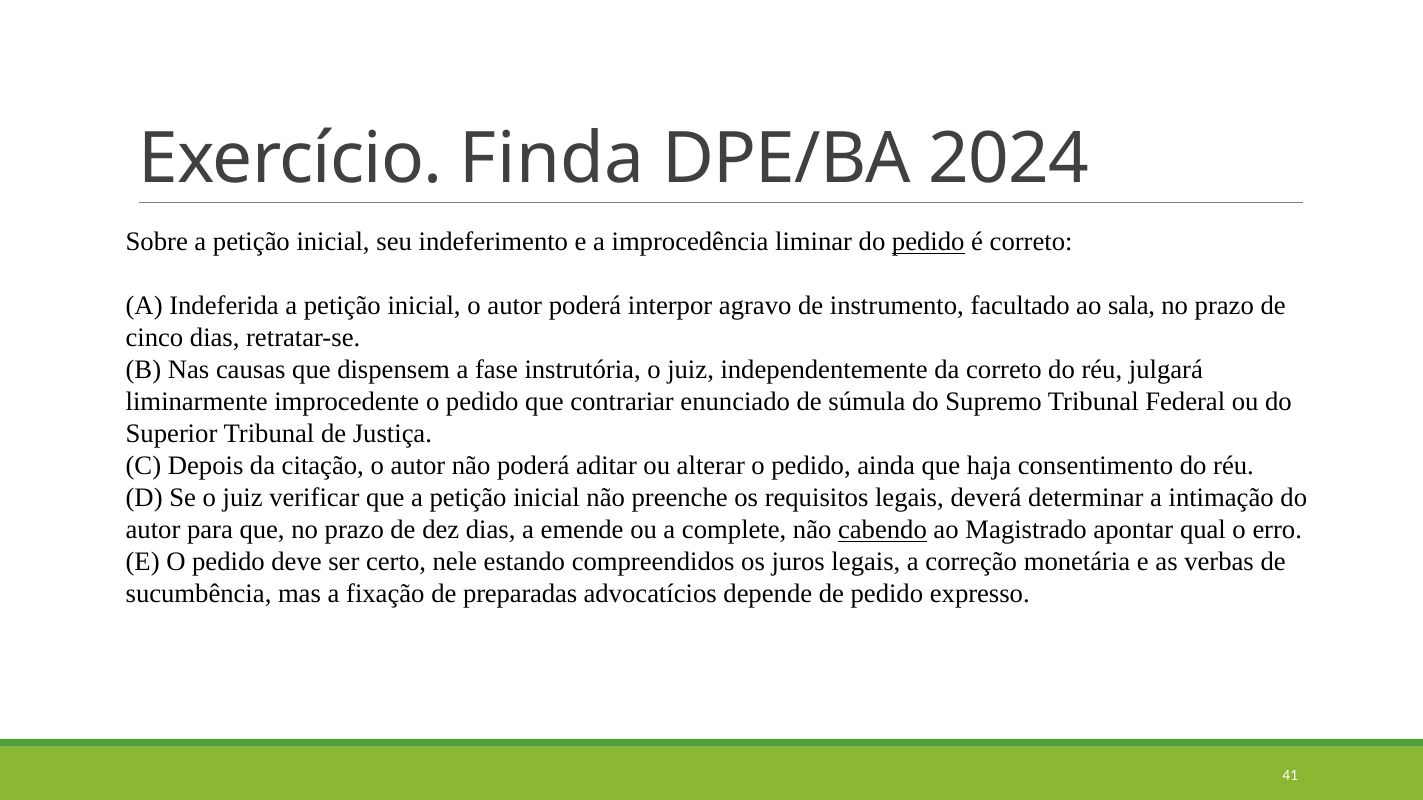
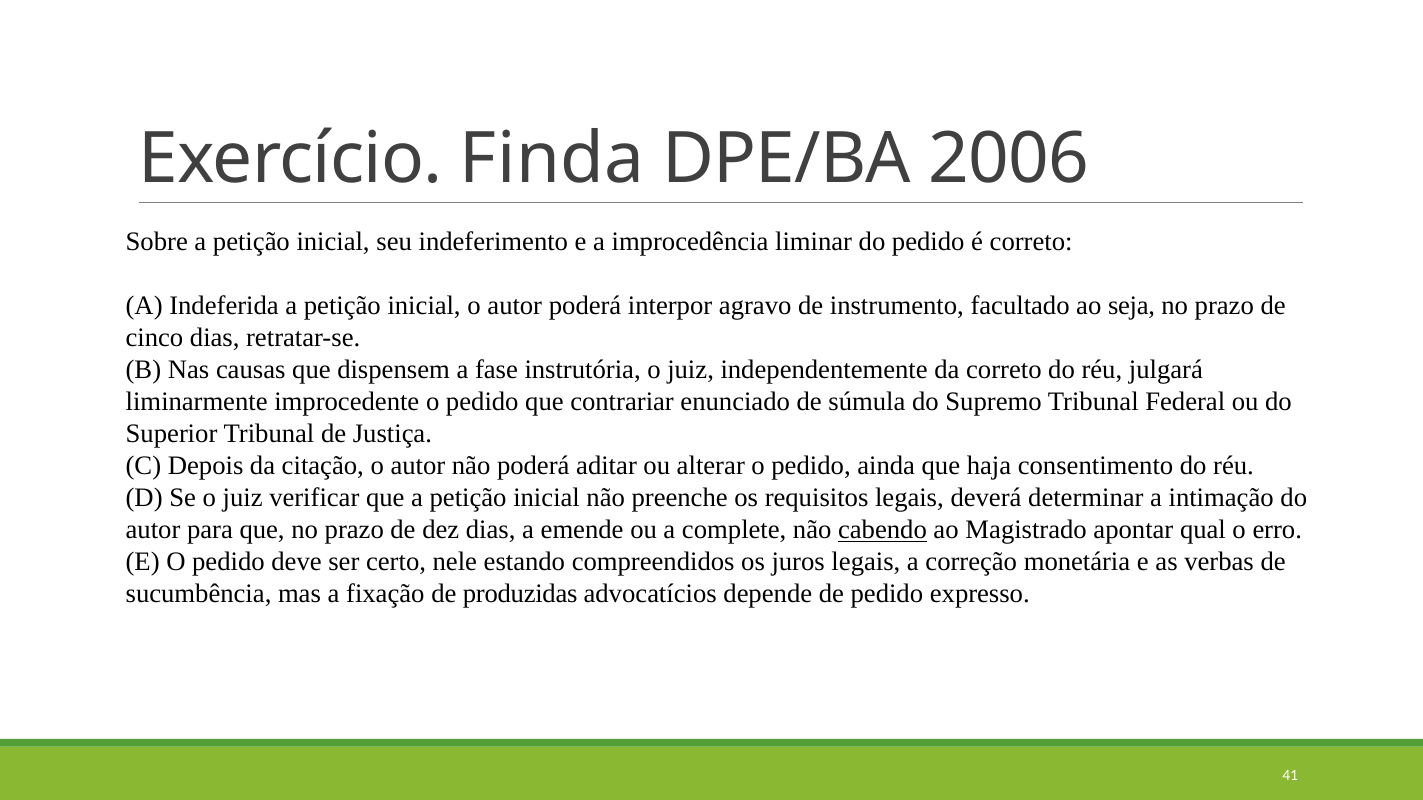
2024: 2024 -> 2006
pedido at (928, 242) underline: present -> none
sala: sala -> seja
preparadas: preparadas -> produzidas
